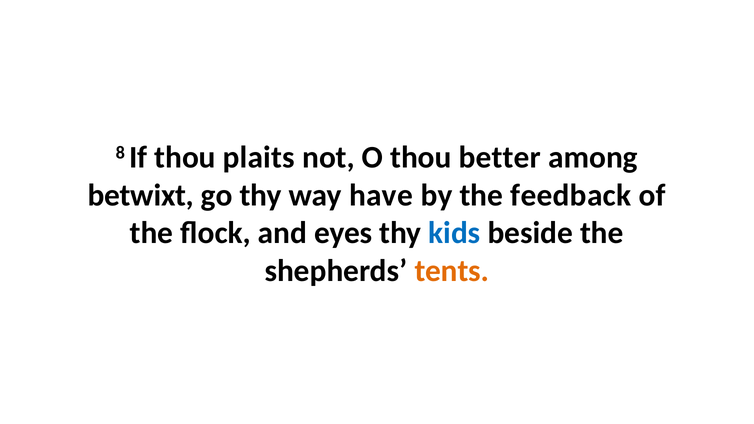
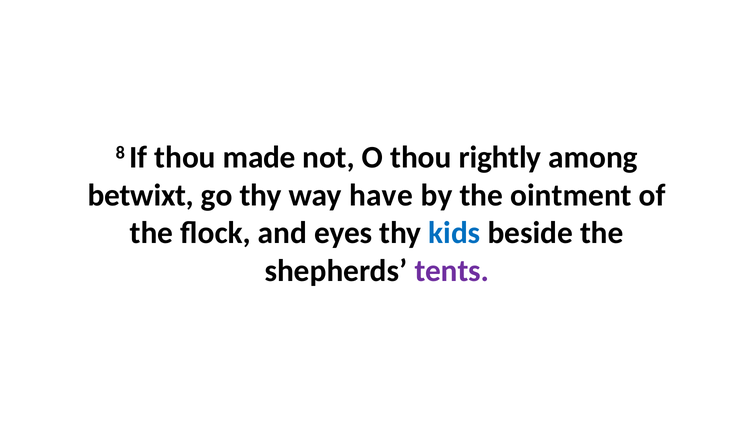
plaits: plaits -> made
better: better -> rightly
feedback: feedback -> ointment
tents colour: orange -> purple
